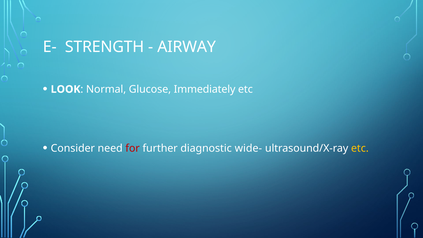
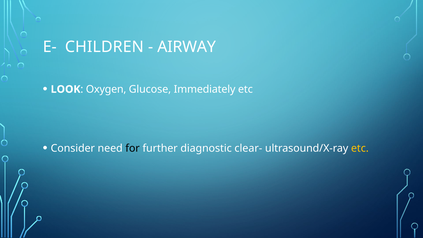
STRENGTH: STRENGTH -> CHILDREN
Normal: Normal -> Oxygen
for colour: red -> black
wide-: wide- -> clear-
